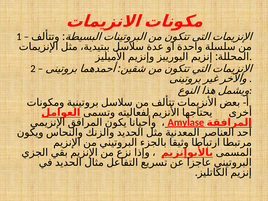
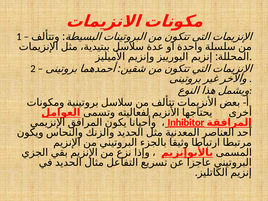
Amylase: Amylase -> Inhibitor
